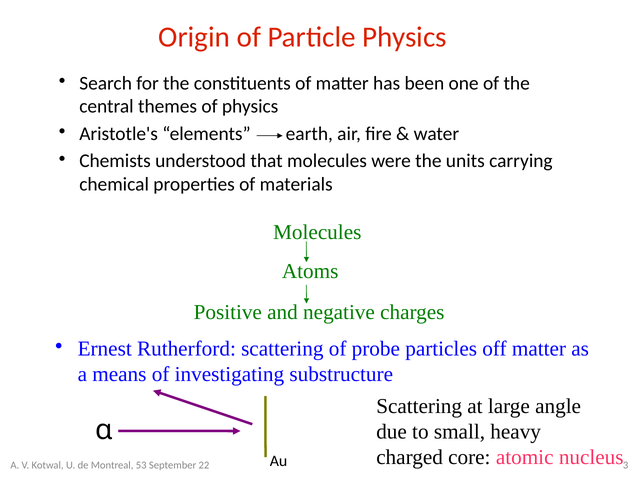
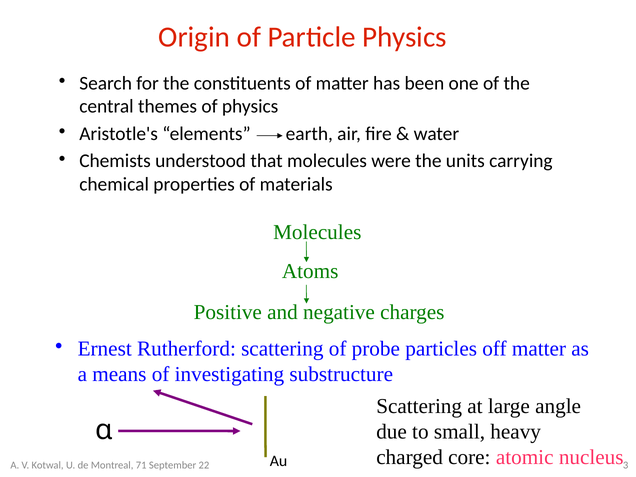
53: 53 -> 71
